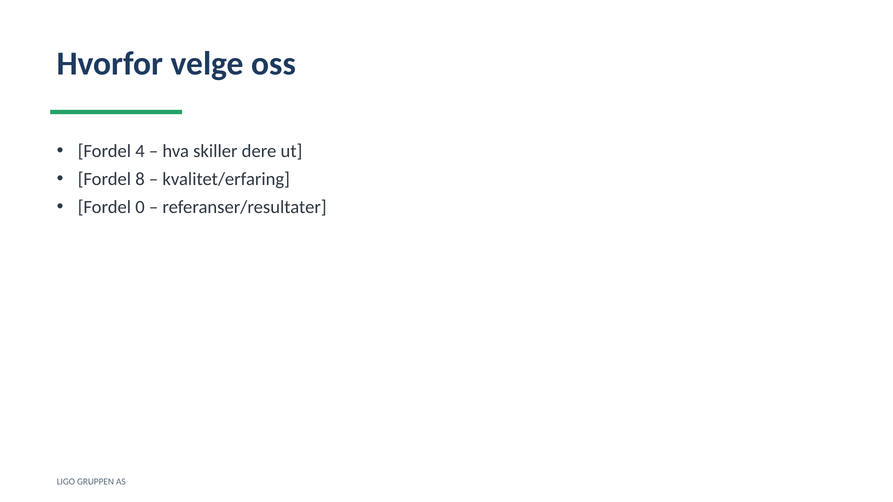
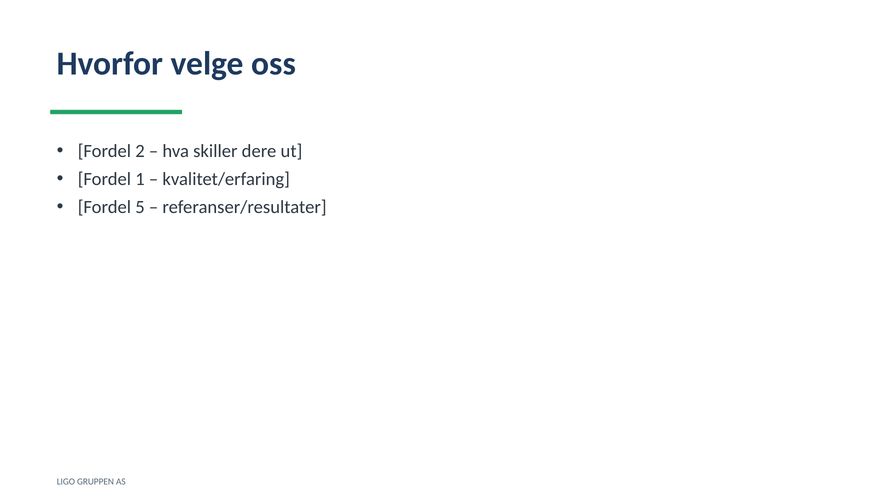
4: 4 -> 2
8: 8 -> 1
0: 0 -> 5
